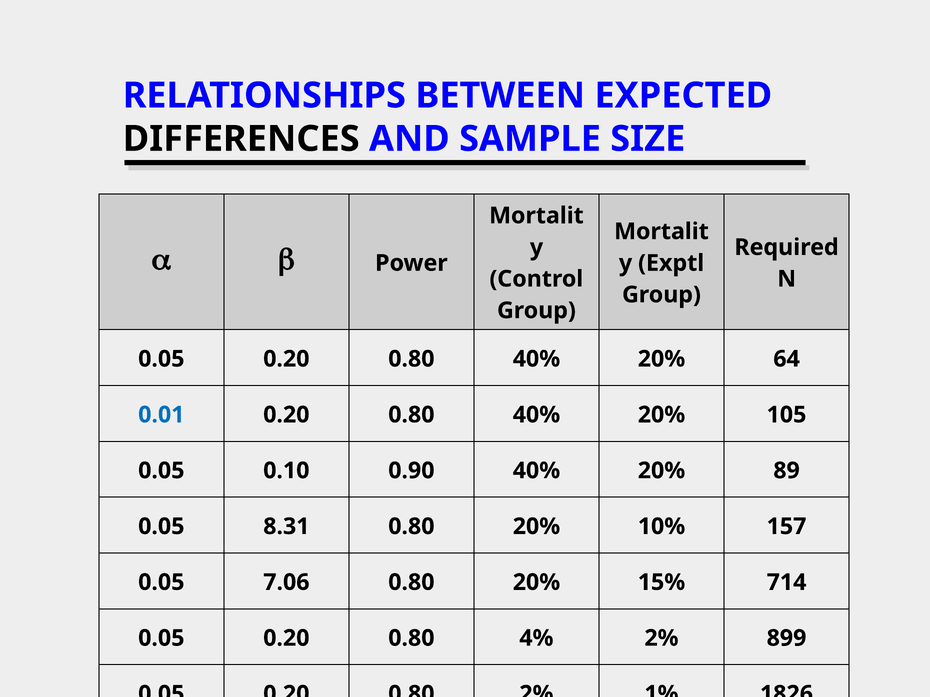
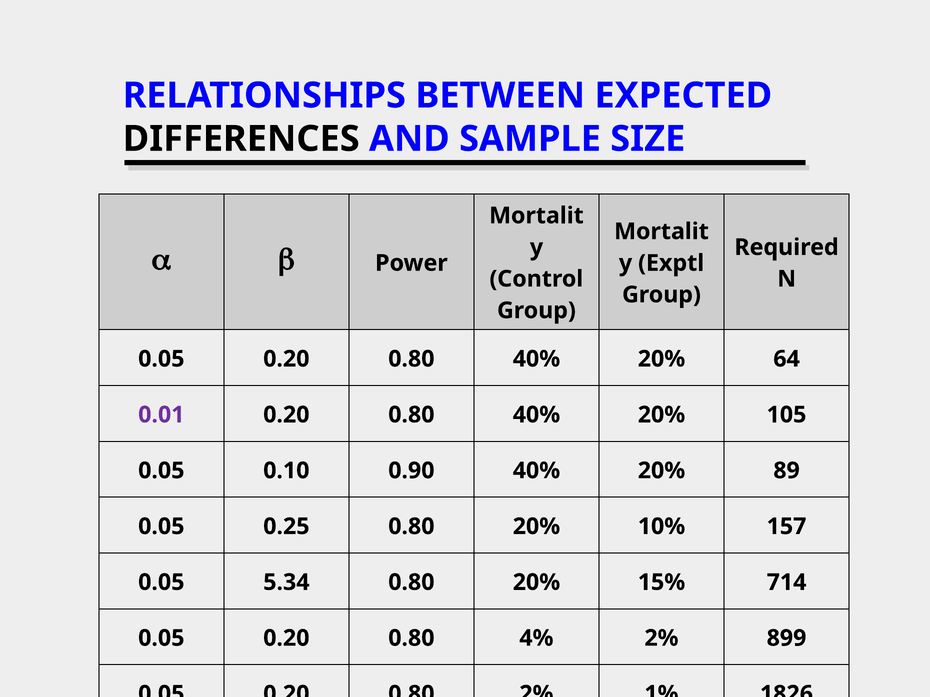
0.01 colour: blue -> purple
8.31: 8.31 -> 0.25
7.06: 7.06 -> 5.34
